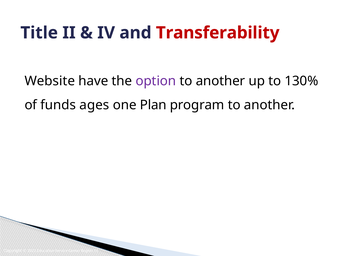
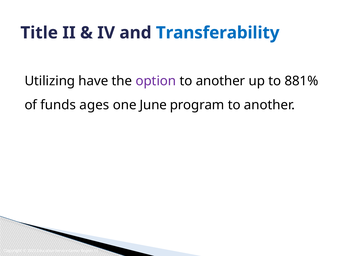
Transferability colour: red -> blue
Website: Website -> Utilizing
130%: 130% -> 881%
Plan: Plan -> June
